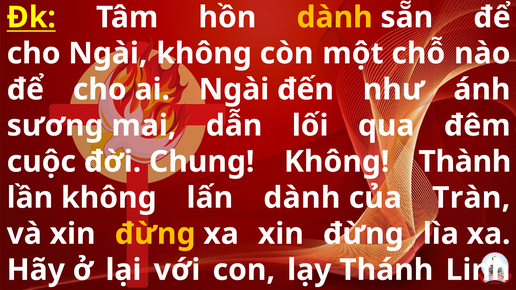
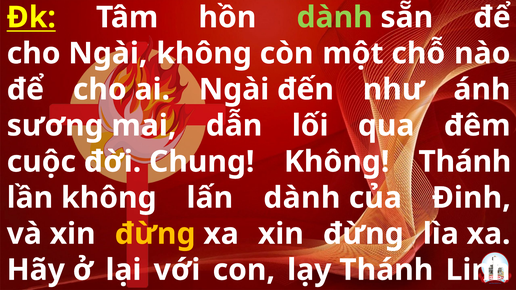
dành at (335, 17) colour: yellow -> light green
Không Thành: Thành -> Thánh
Tràn: Tràn -> Đinh
